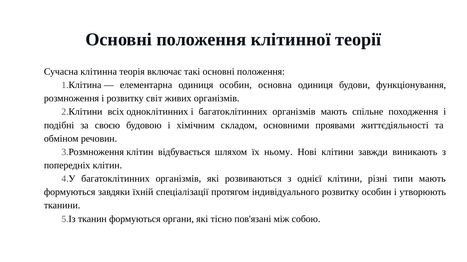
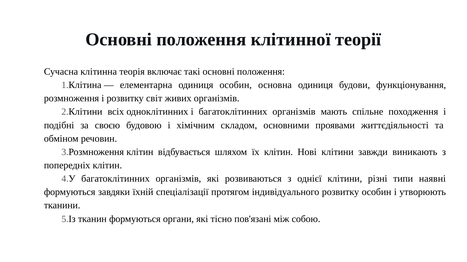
їх ньому: ньому -> клітин
типи мають: мають -> наявні
